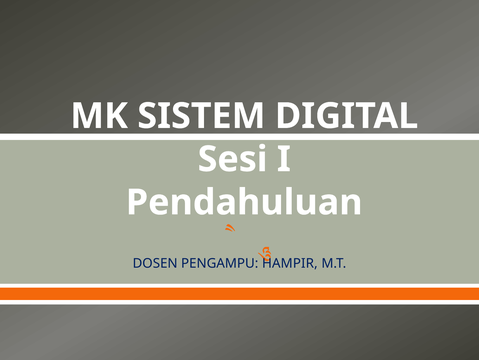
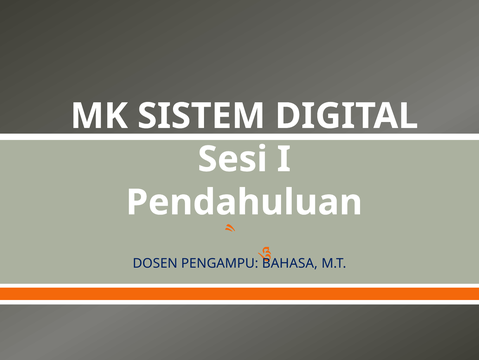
HAMPIR: HAMPIR -> BAHASA
